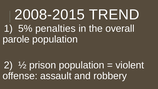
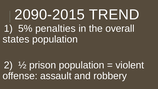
2008-2015: 2008-2015 -> 2090-2015
parole: parole -> states
